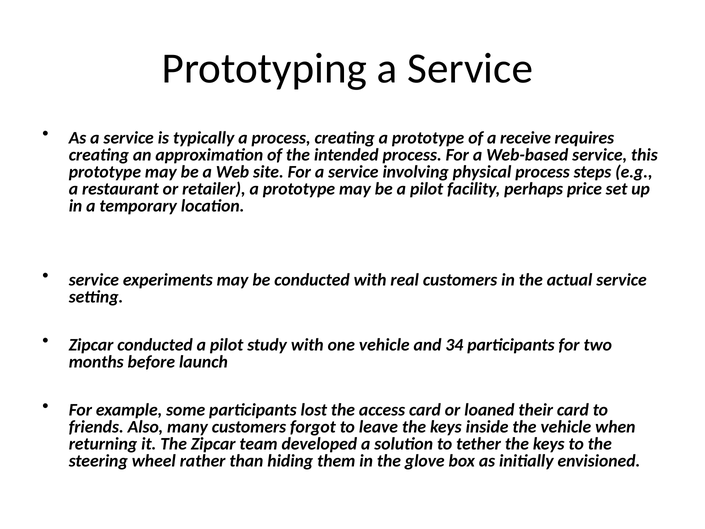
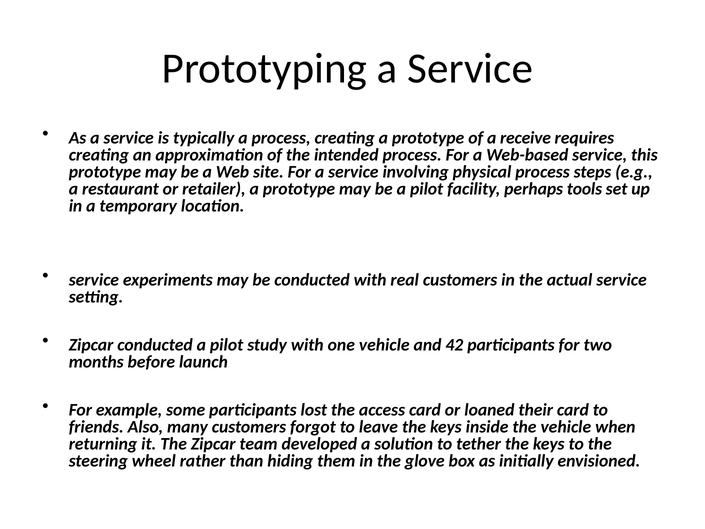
price: price -> tools
34: 34 -> 42
